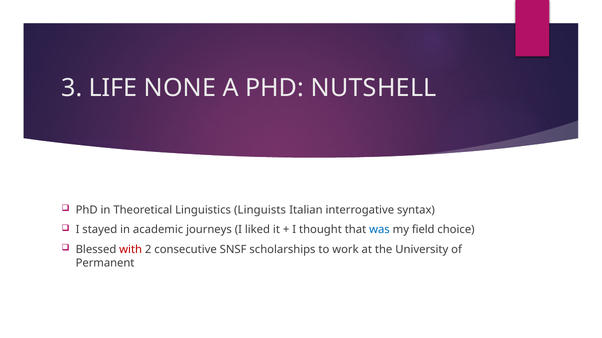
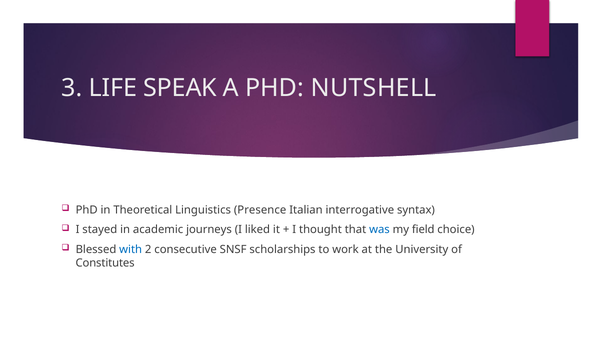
NONE: NONE -> SPEAK
Linguists: Linguists -> Presence
with colour: red -> blue
Permanent: Permanent -> Constitutes
